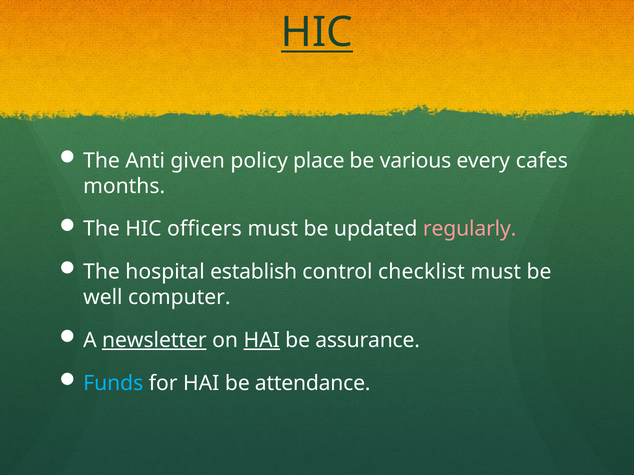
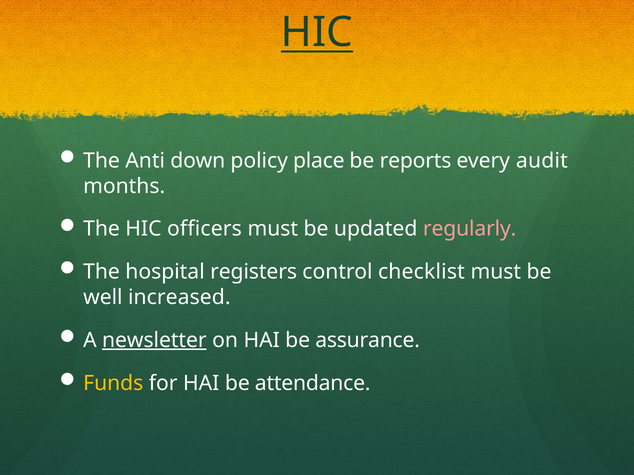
given: given -> down
various: various -> reports
cafes: cafes -> audit
establish: establish -> registers
computer: computer -> increased
HAI at (262, 341) underline: present -> none
Funds colour: light blue -> yellow
